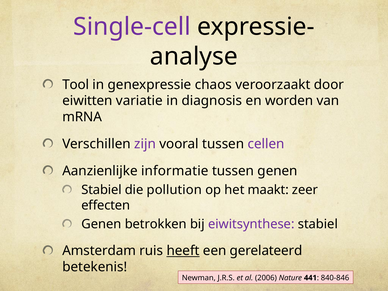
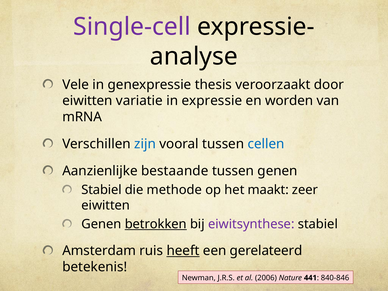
Tool: Tool -> Vele
chaos: chaos -> thesis
diagnosis: diagnosis -> expressie
zijn colour: purple -> blue
cellen colour: purple -> blue
informatie: informatie -> bestaande
pollution: pollution -> methode
effecten at (106, 205): effecten -> eiwitten
betrokken underline: none -> present
